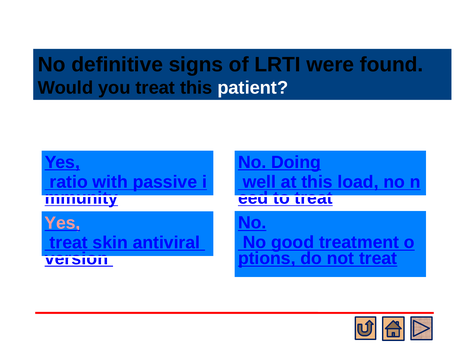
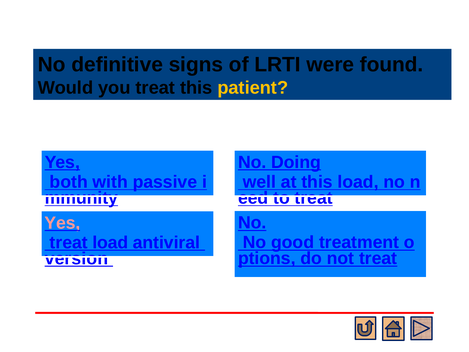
patient colour: white -> yellow
ratio: ratio -> both
treat skin: skin -> load
